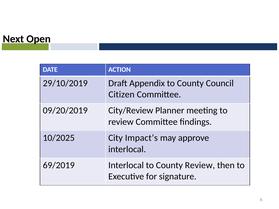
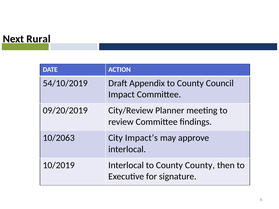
Open: Open -> Rural
29/10/2019: 29/10/2019 -> 54/10/2019
Citizen: Citizen -> Impact
10/2025: 10/2025 -> 10/2063
69/2019: 69/2019 -> 10/2019
County Review: Review -> County
